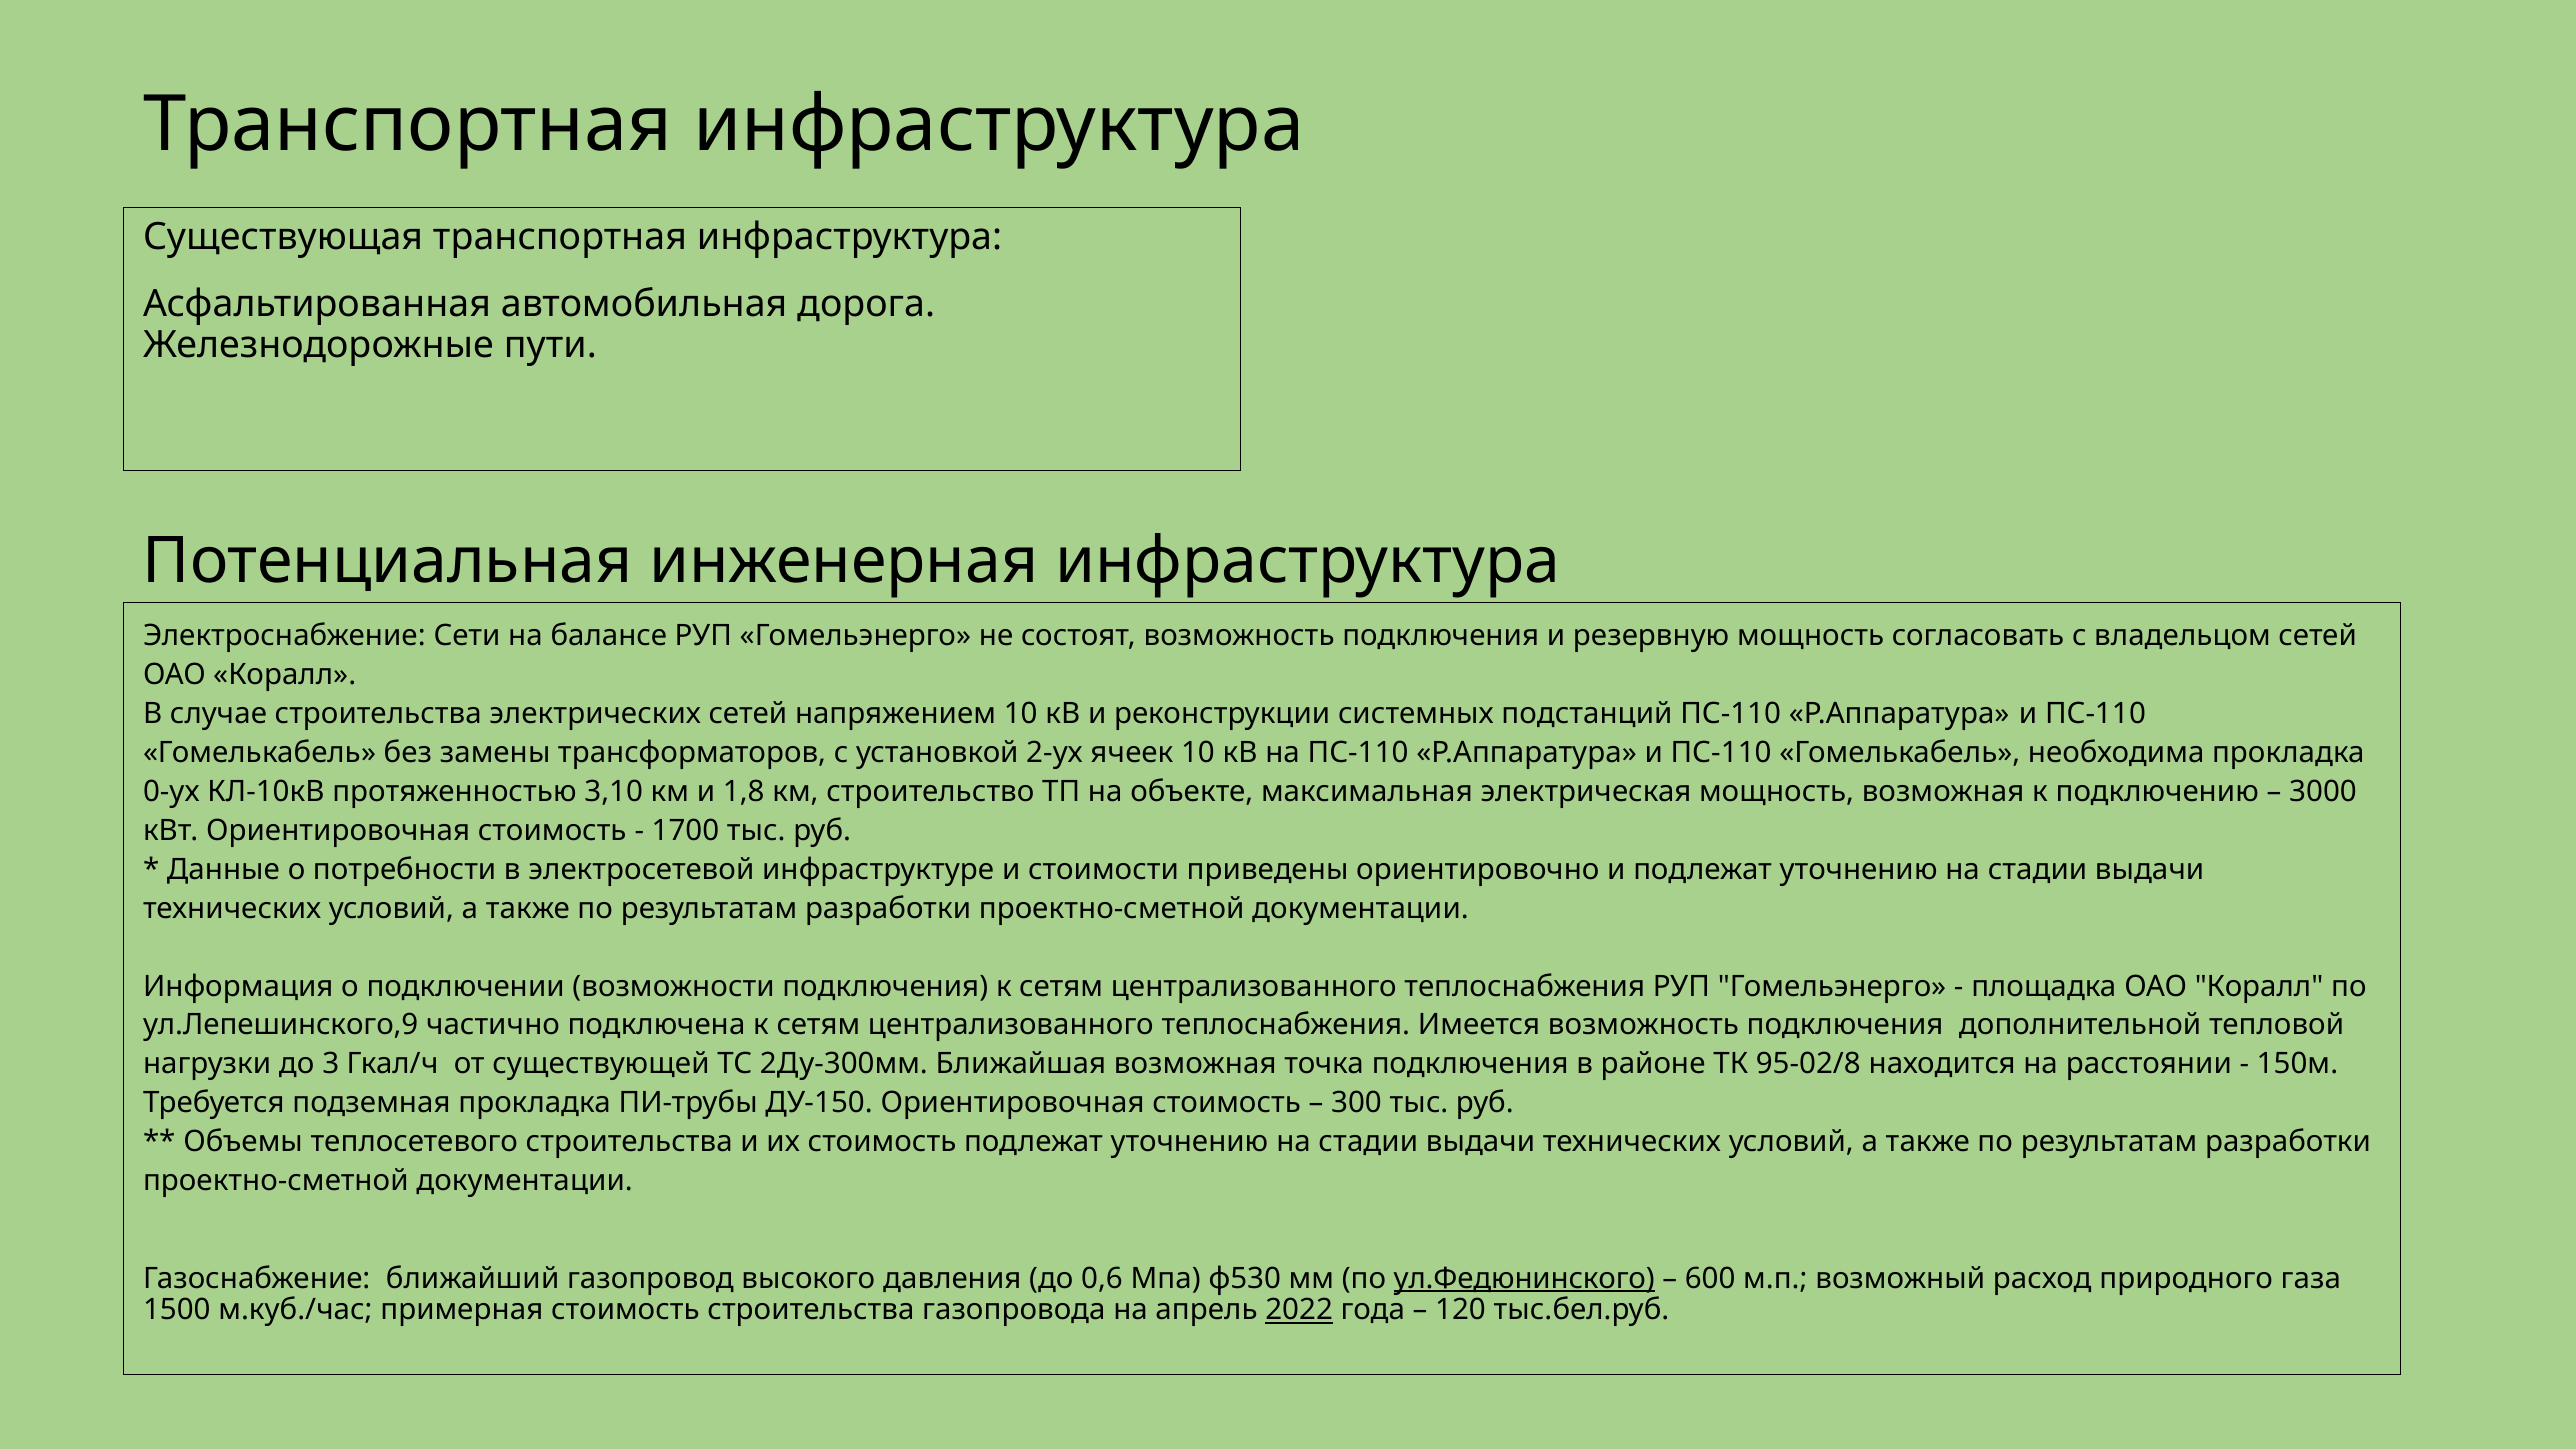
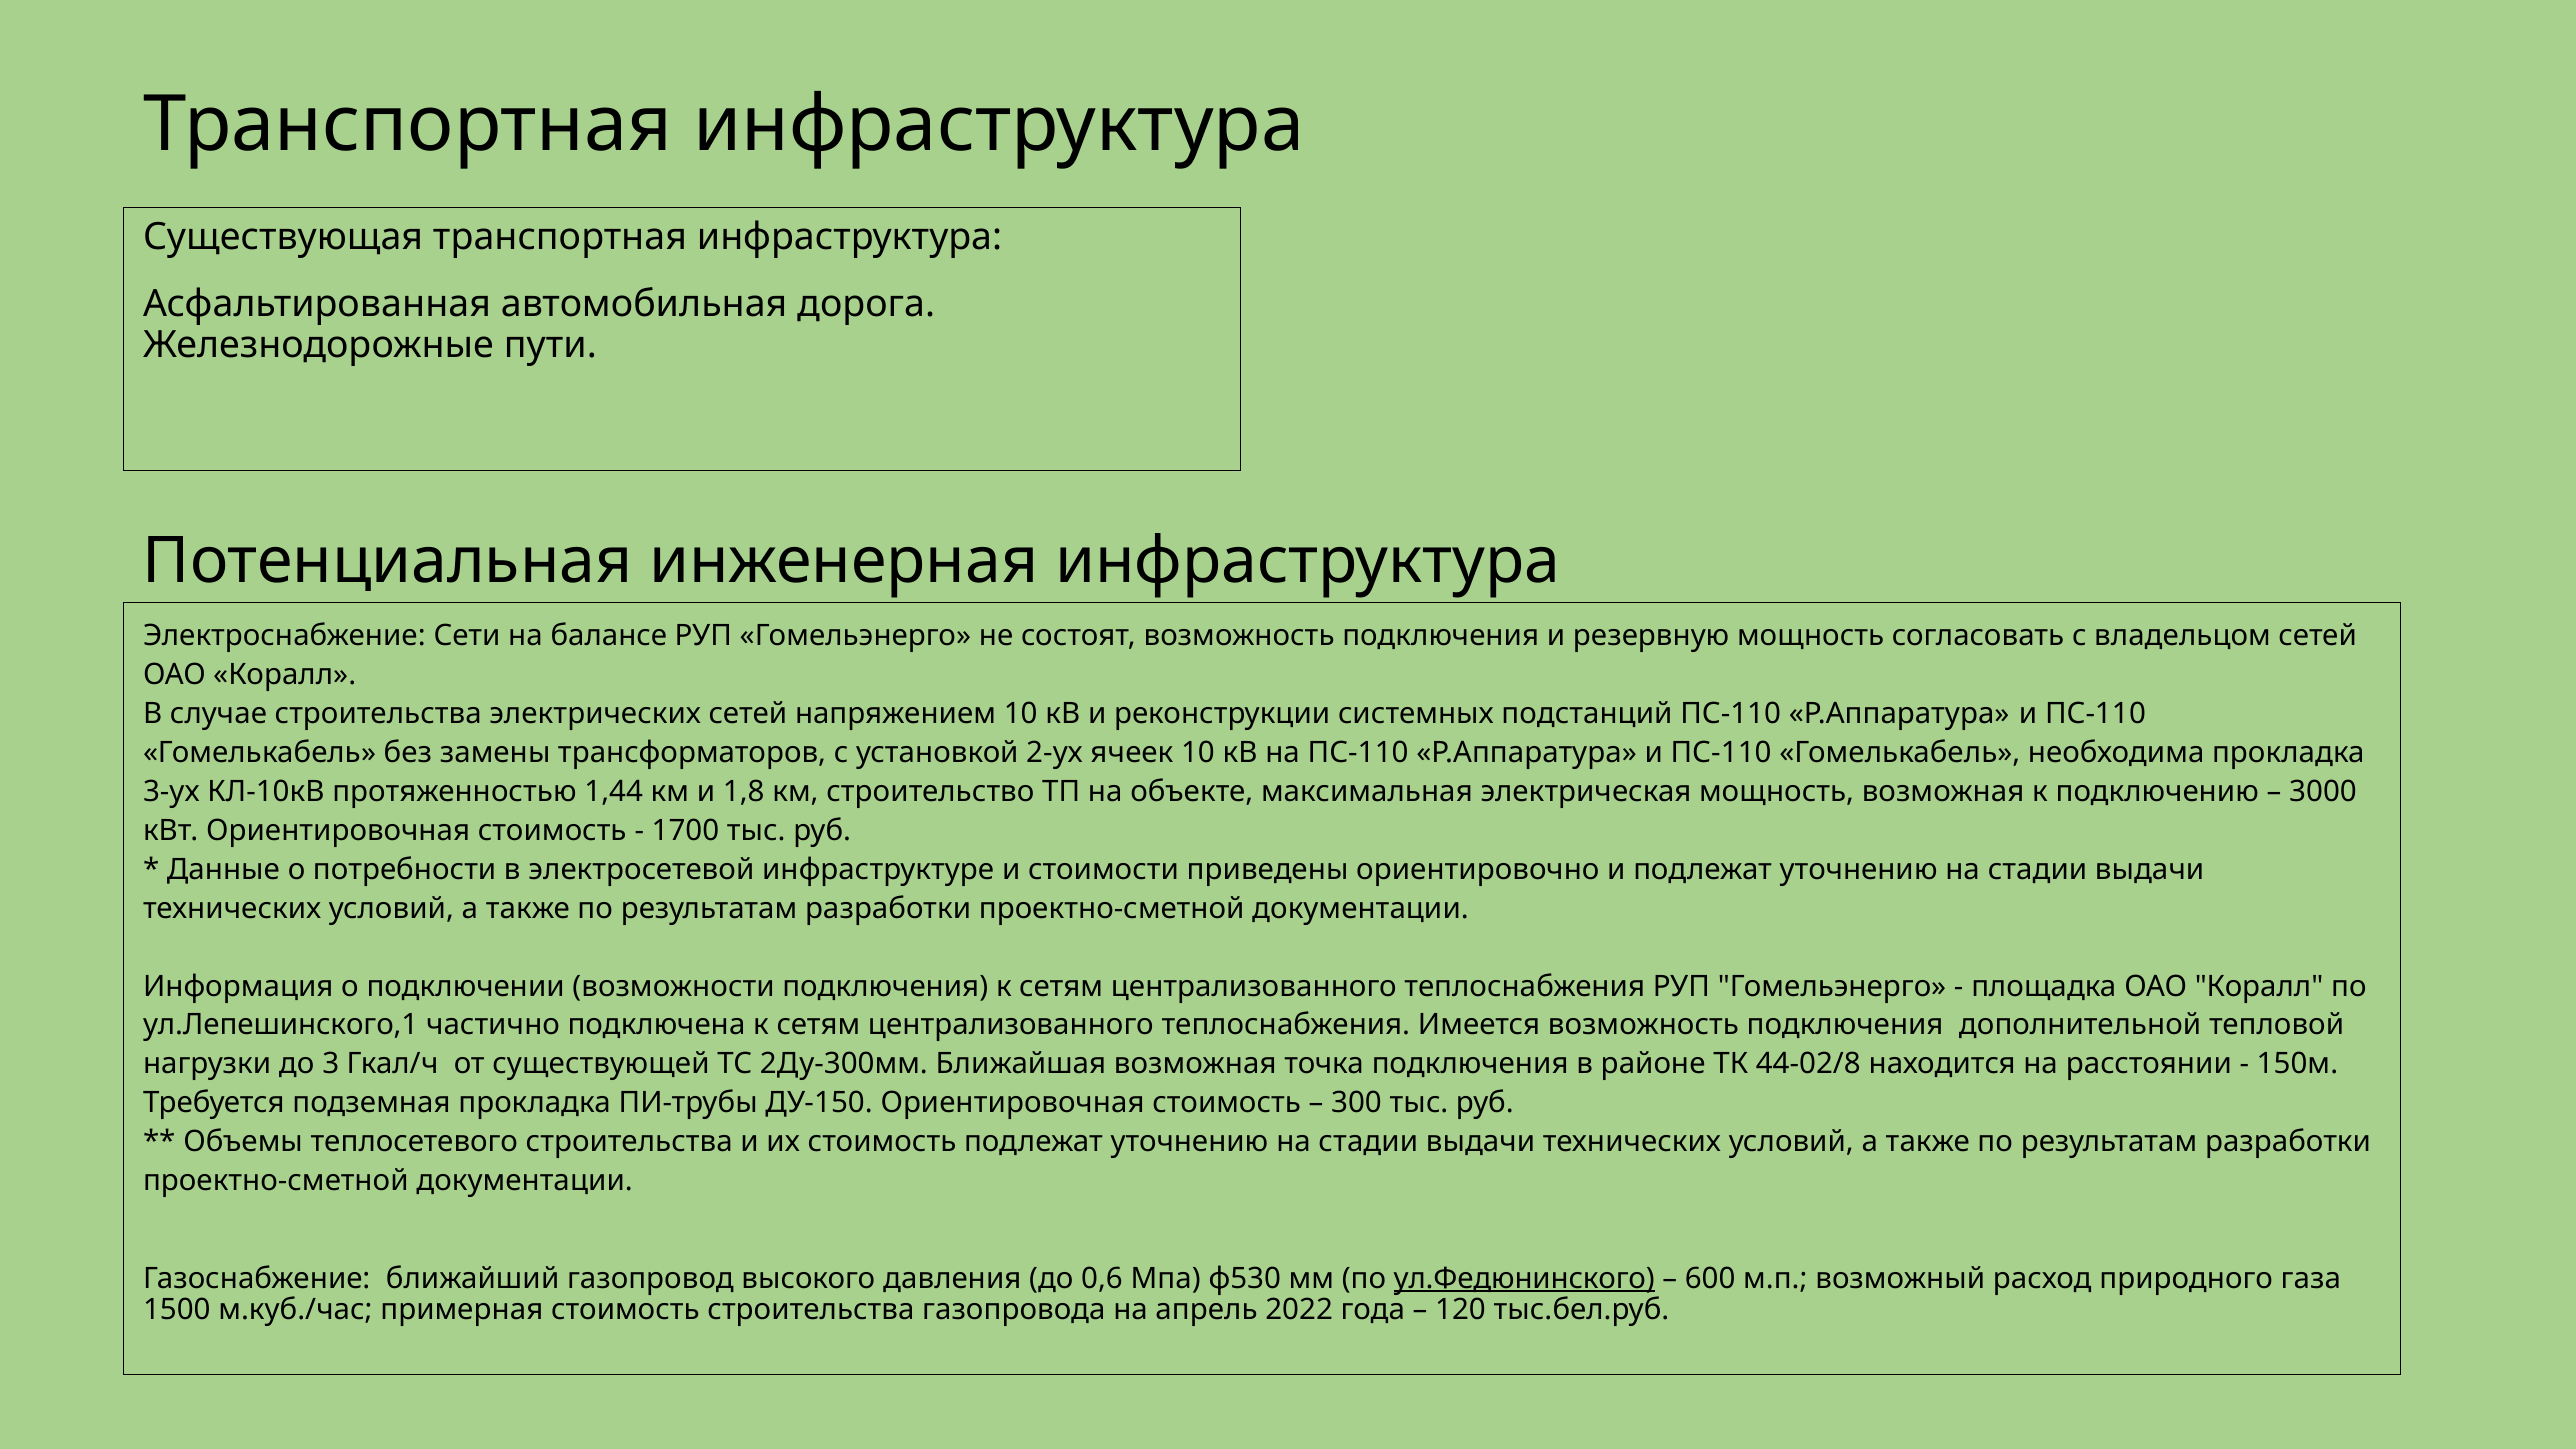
0-ух: 0-ух -> 3-ух
3,10: 3,10 -> 1,44
ул.Лепешинского,9: ул.Лепешинского,9 -> ул.Лепешинского,1
95-02/8: 95-02/8 -> 44-02/8
2022 underline: present -> none
